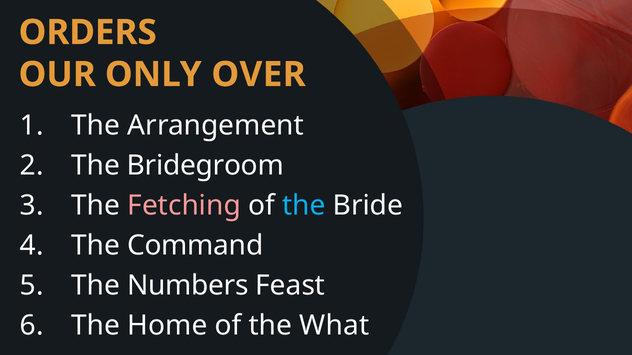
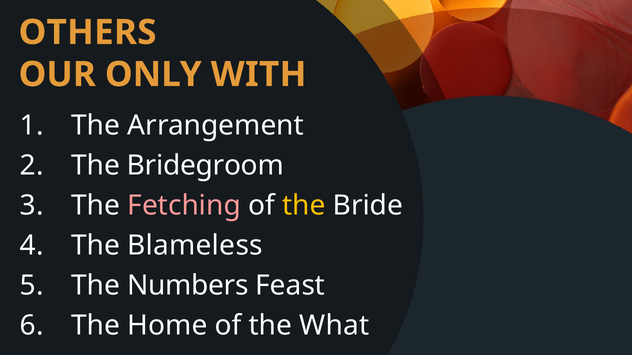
ORDERS: ORDERS -> OTHERS
OVER: OVER -> WITH
the at (304, 206) colour: light blue -> yellow
Command: Command -> Blameless
